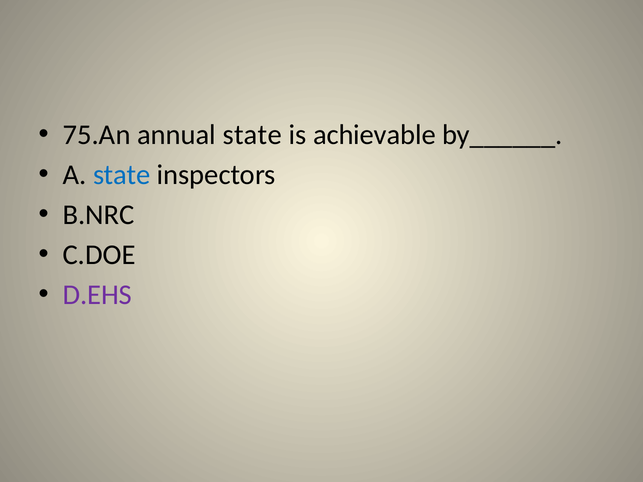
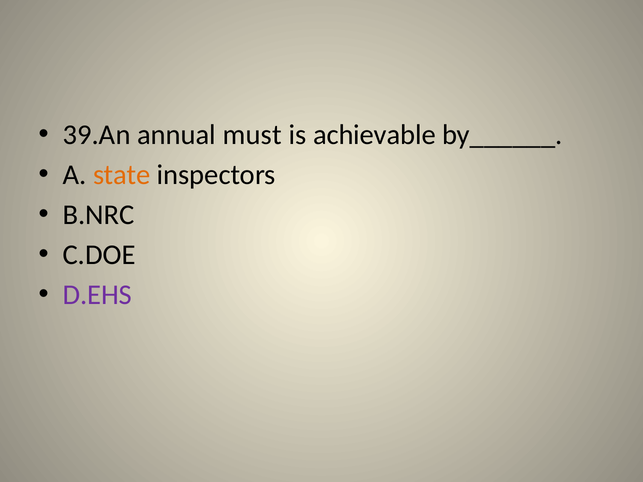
75.An: 75.An -> 39.An
annual state: state -> must
state at (122, 175) colour: blue -> orange
